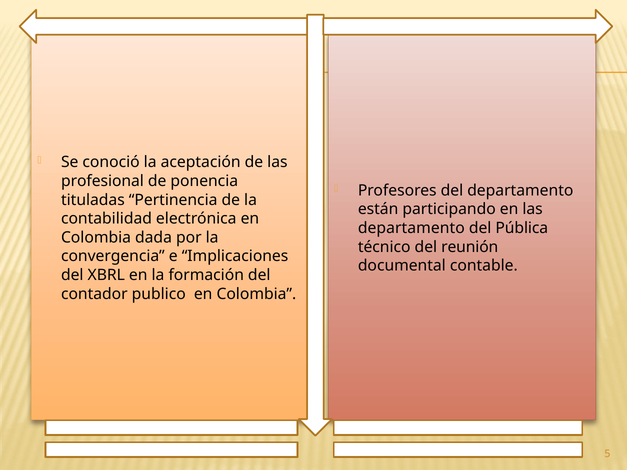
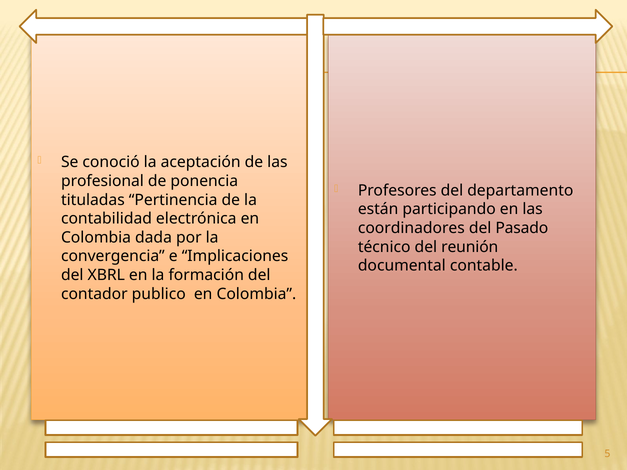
departamento at (411, 228): departamento -> coordinadores
Pública: Pública -> Pasado
